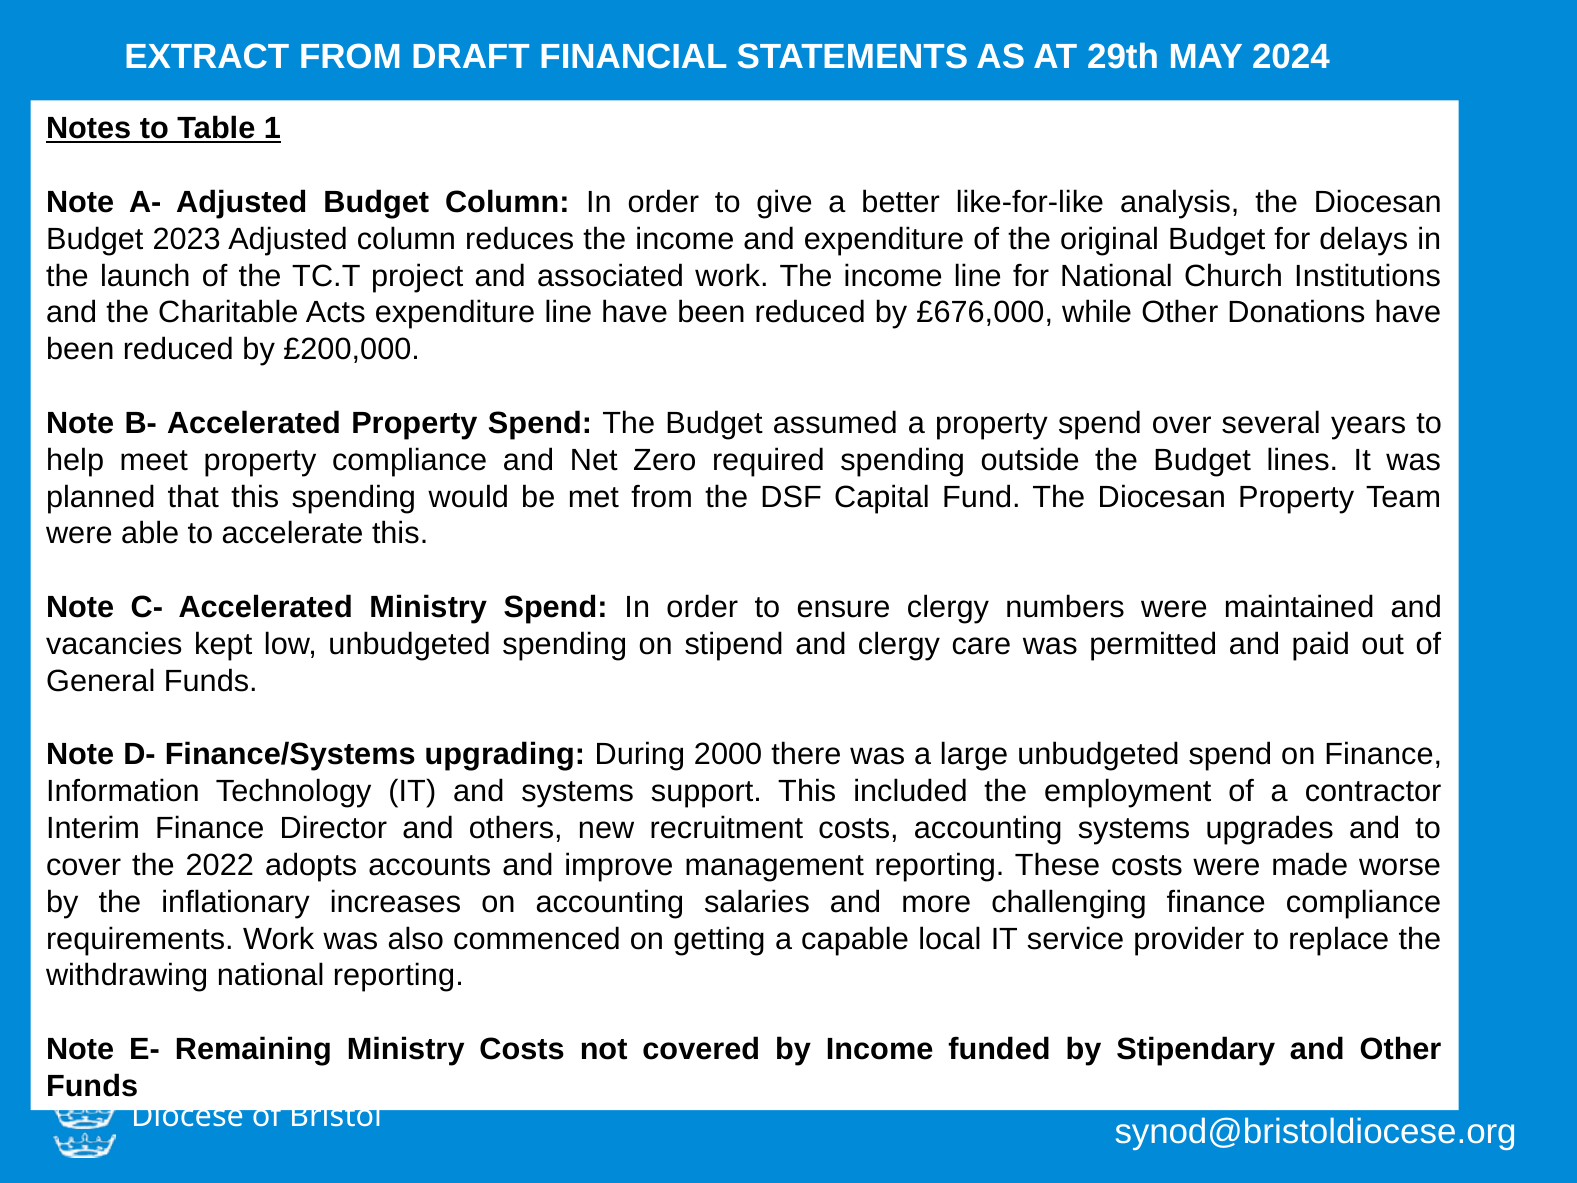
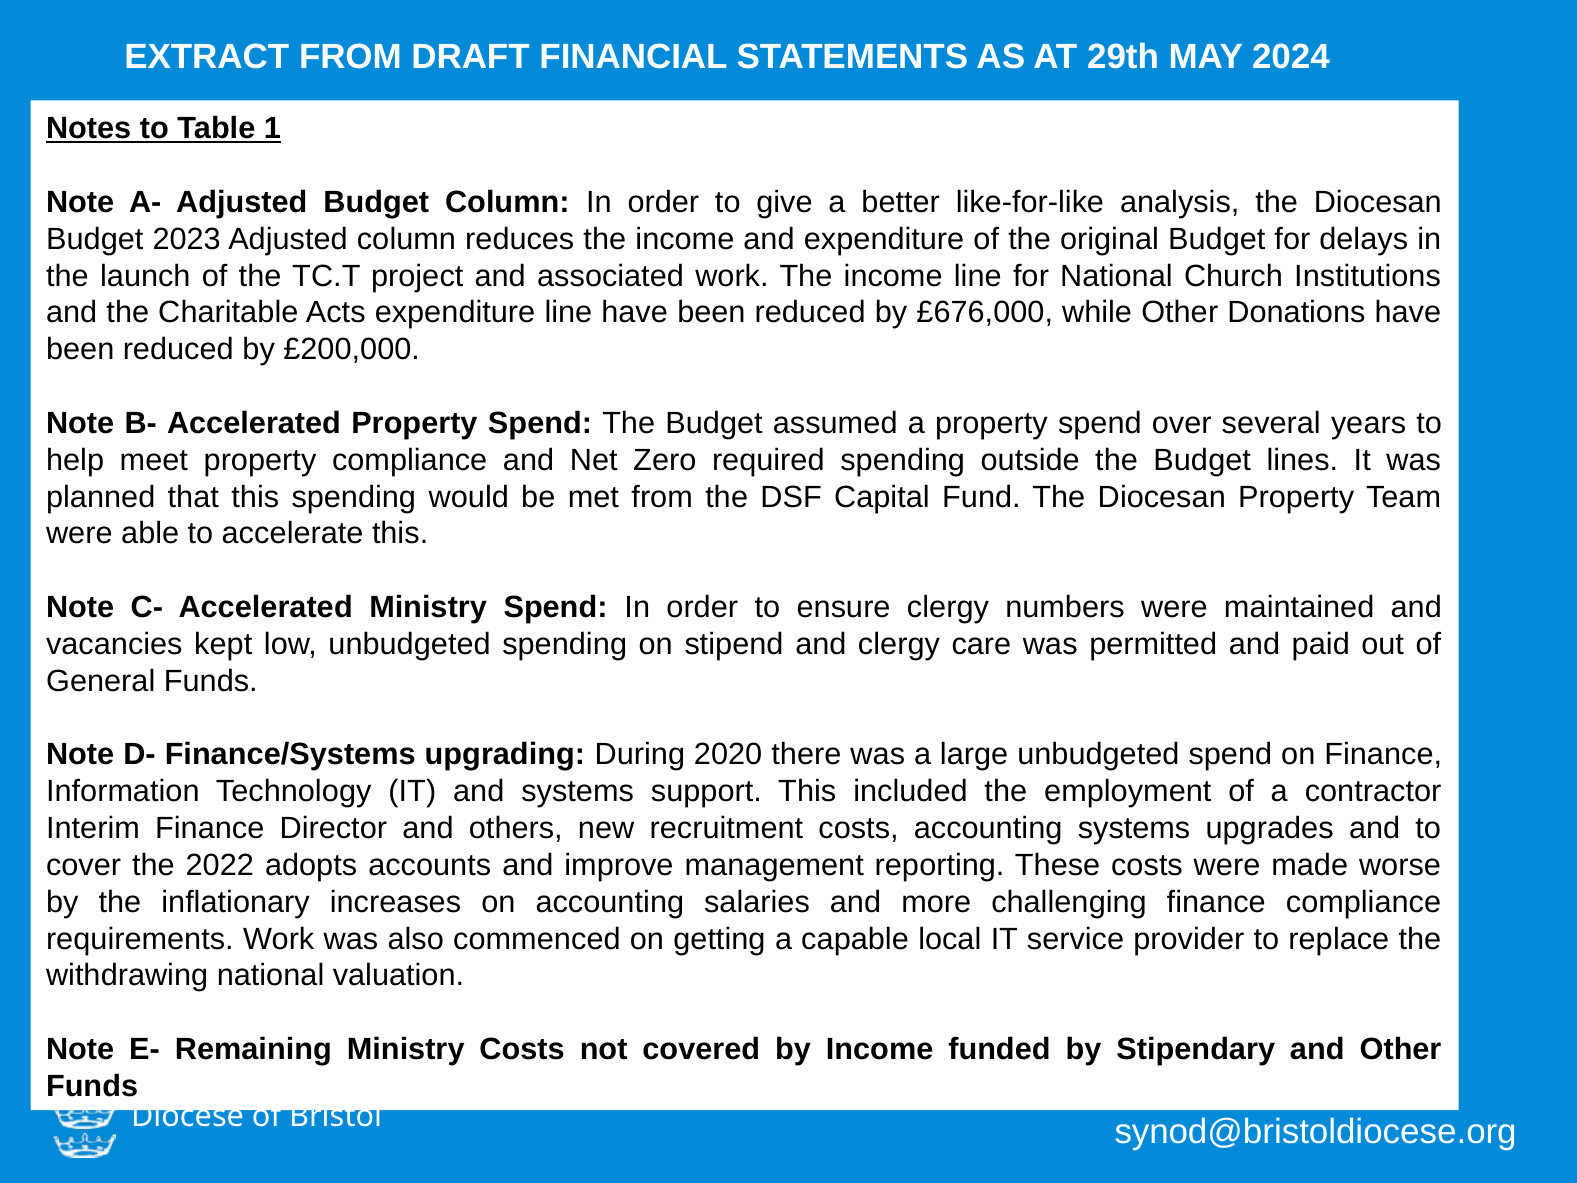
2000: 2000 -> 2020
national reporting: reporting -> valuation
